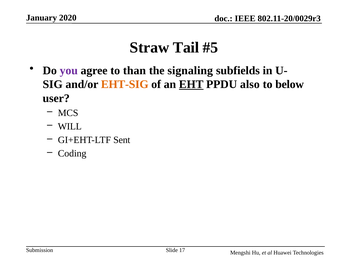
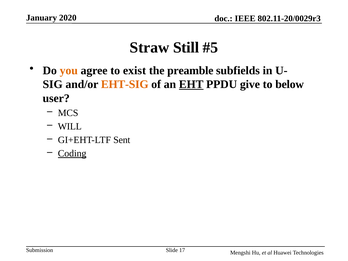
Tail: Tail -> Still
you colour: purple -> orange
than: than -> exist
signaling: signaling -> preamble
also: also -> give
Coding underline: none -> present
